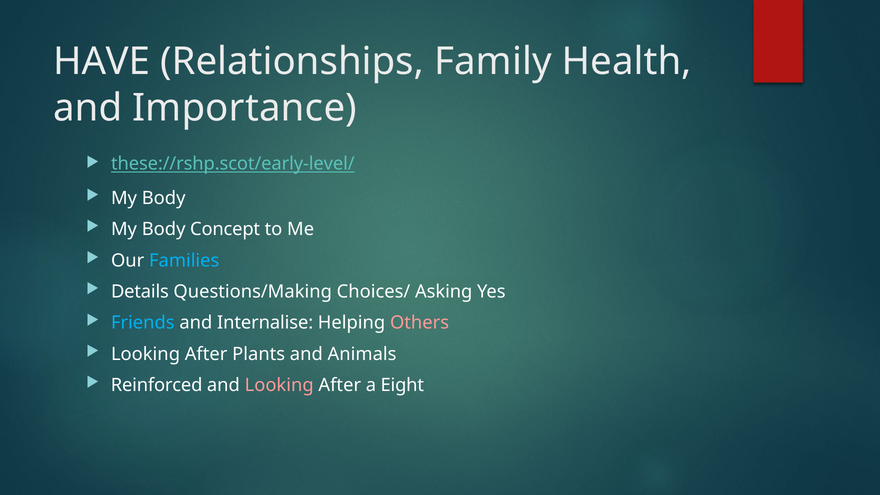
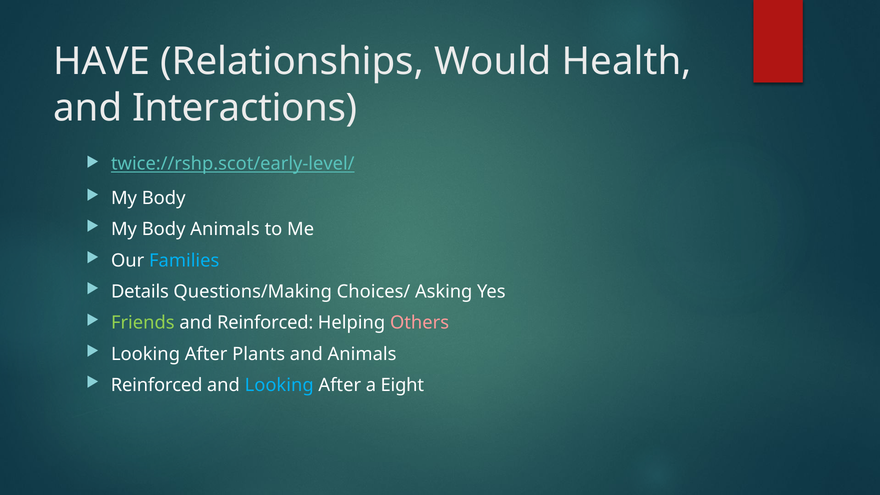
Family: Family -> Would
Importance: Importance -> Interactions
these://rshp.scot/early-level/: these://rshp.scot/early-level/ -> twice://rshp.scot/early-level/
Body Concept: Concept -> Animals
Friends colour: light blue -> light green
and Internalise: Internalise -> Reinforced
Looking at (279, 385) colour: pink -> light blue
